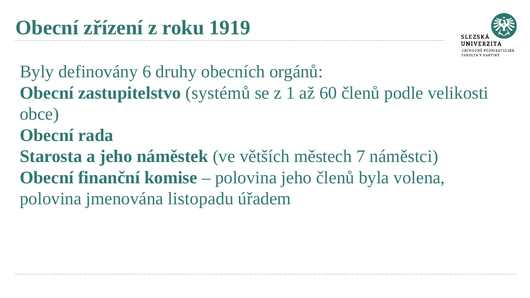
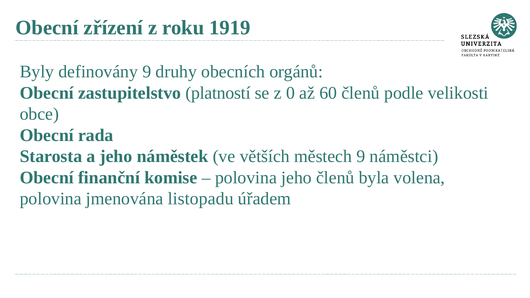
definovány 6: 6 -> 9
systémů: systémů -> platností
1: 1 -> 0
městech 7: 7 -> 9
